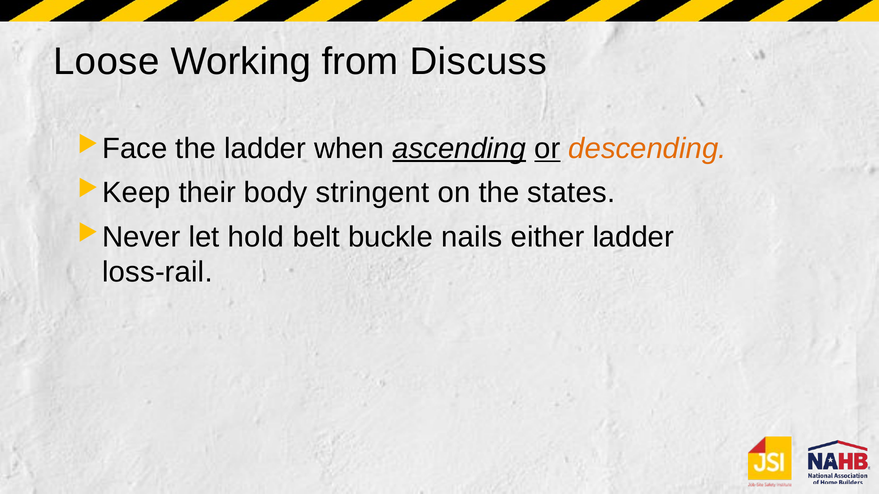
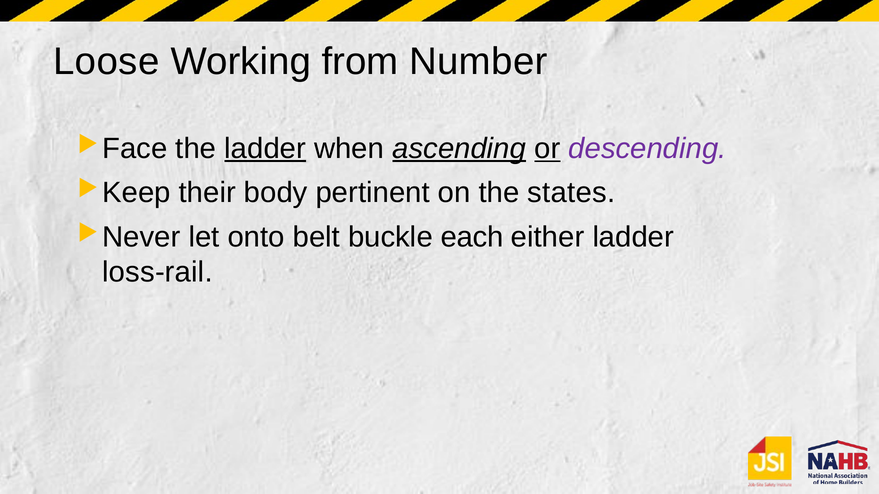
Discuss: Discuss -> Number
ladder at (265, 149) underline: none -> present
descending colour: orange -> purple
stringent: stringent -> pertinent
hold: hold -> onto
nails: nails -> each
